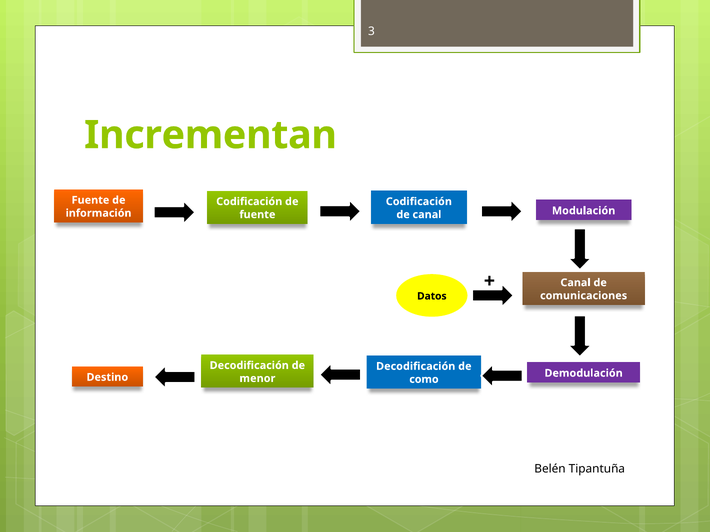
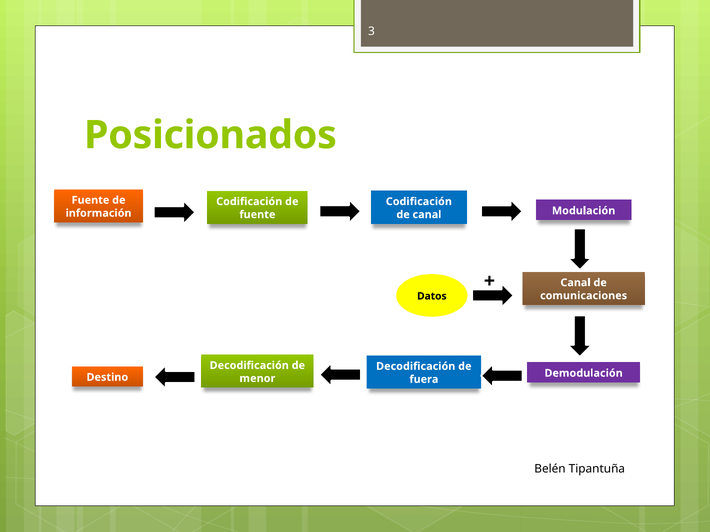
Incrementan: Incrementan -> Posicionados
como: como -> fuera
